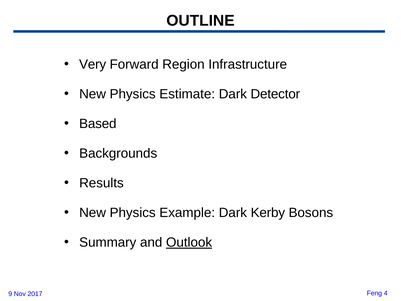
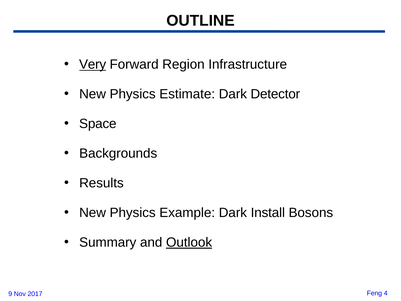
Very underline: none -> present
Based: Based -> Space
Kerby: Kerby -> Install
